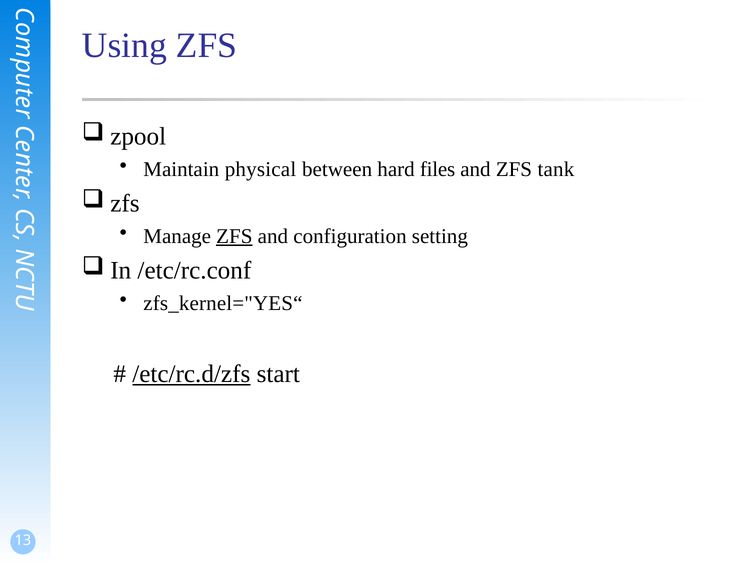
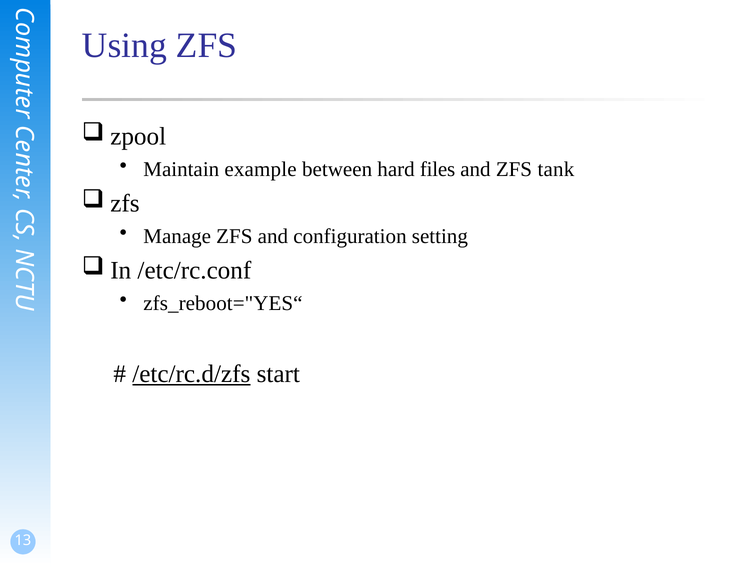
physical: physical -> example
ZFS at (234, 236) underline: present -> none
zfs_kernel="YES“: zfs_kernel="YES“ -> zfs_reboot="YES“
